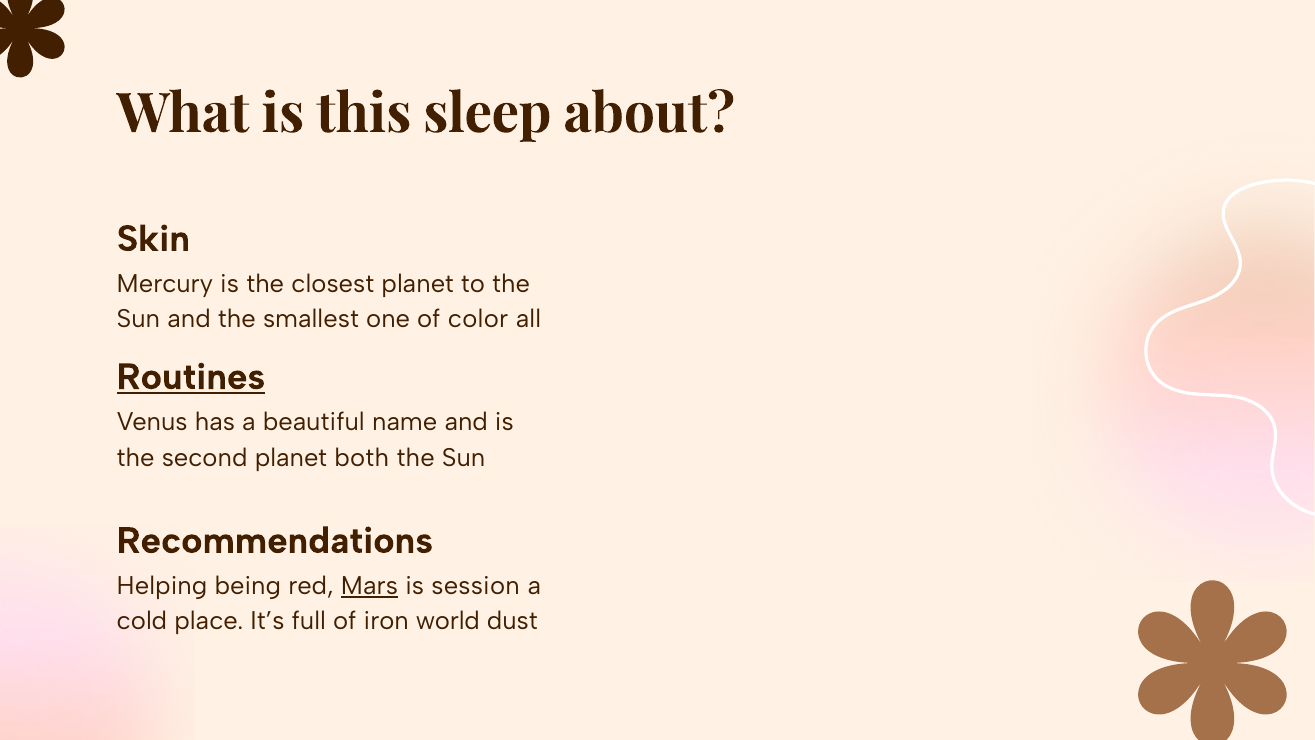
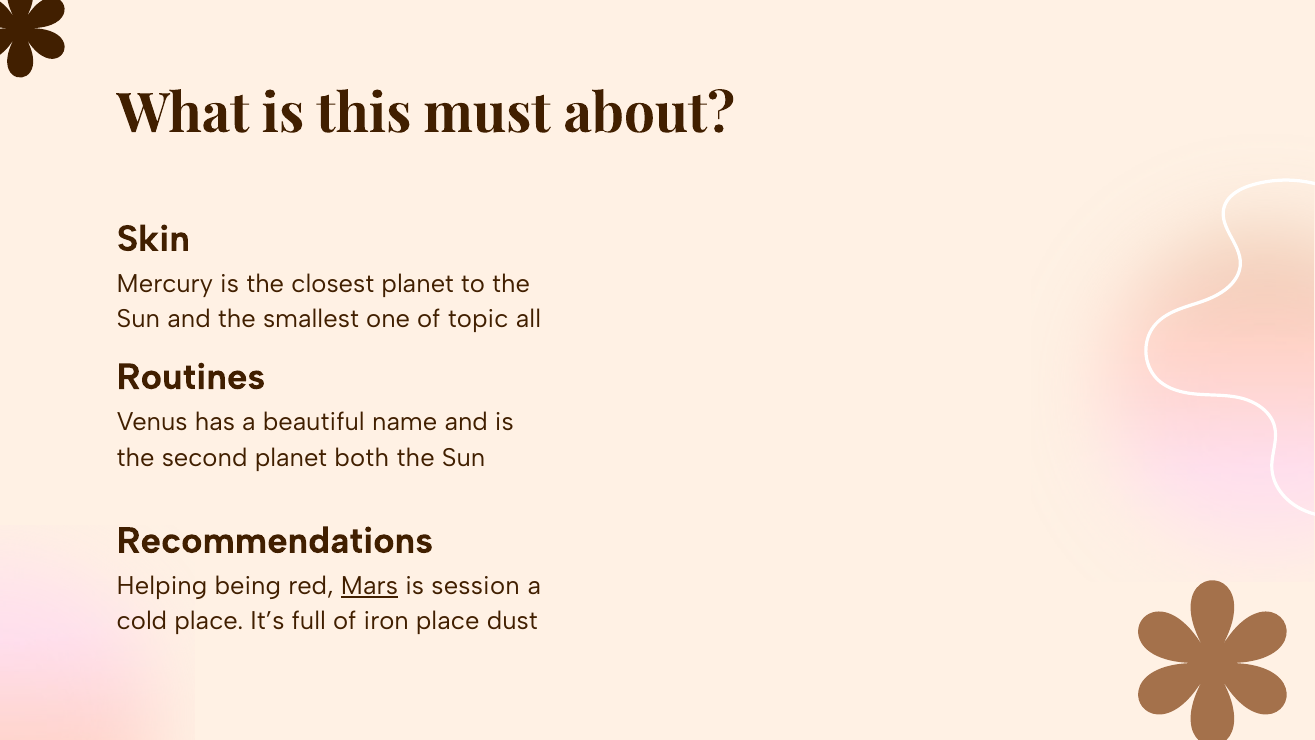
sleep: sleep -> must
color: color -> topic
Routines underline: present -> none
iron world: world -> place
